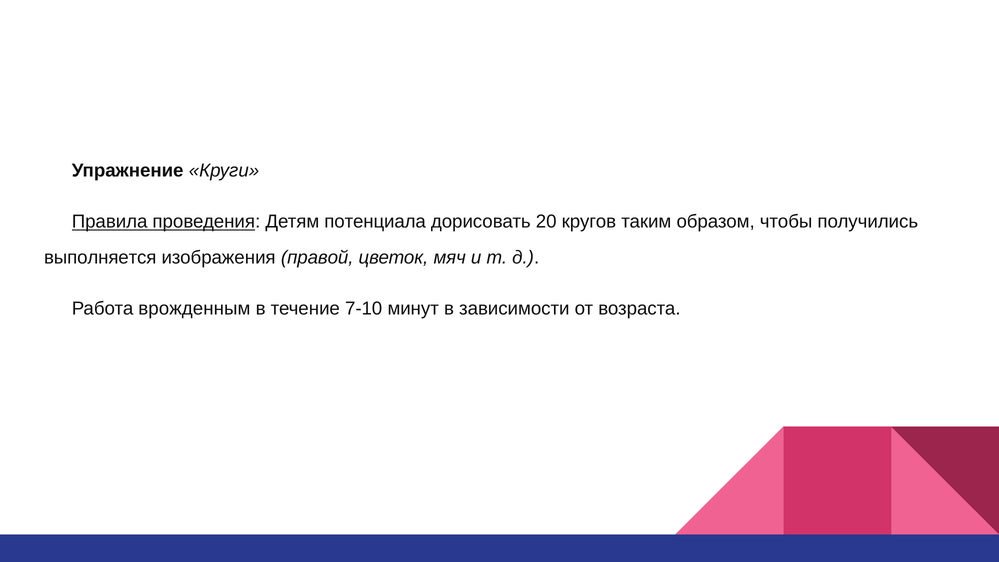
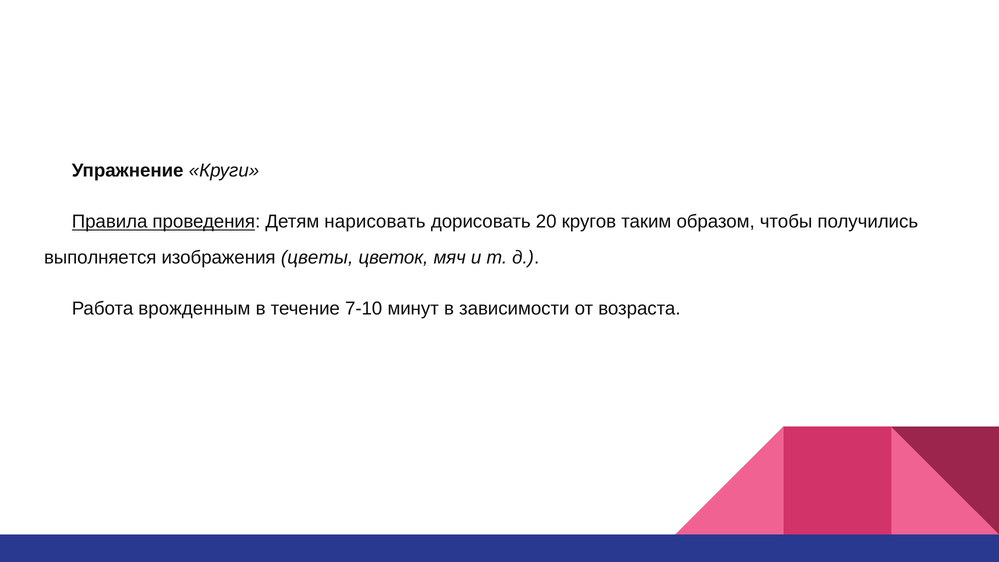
потенциала: потенциала -> нарисовать
правой: правой -> цветы
